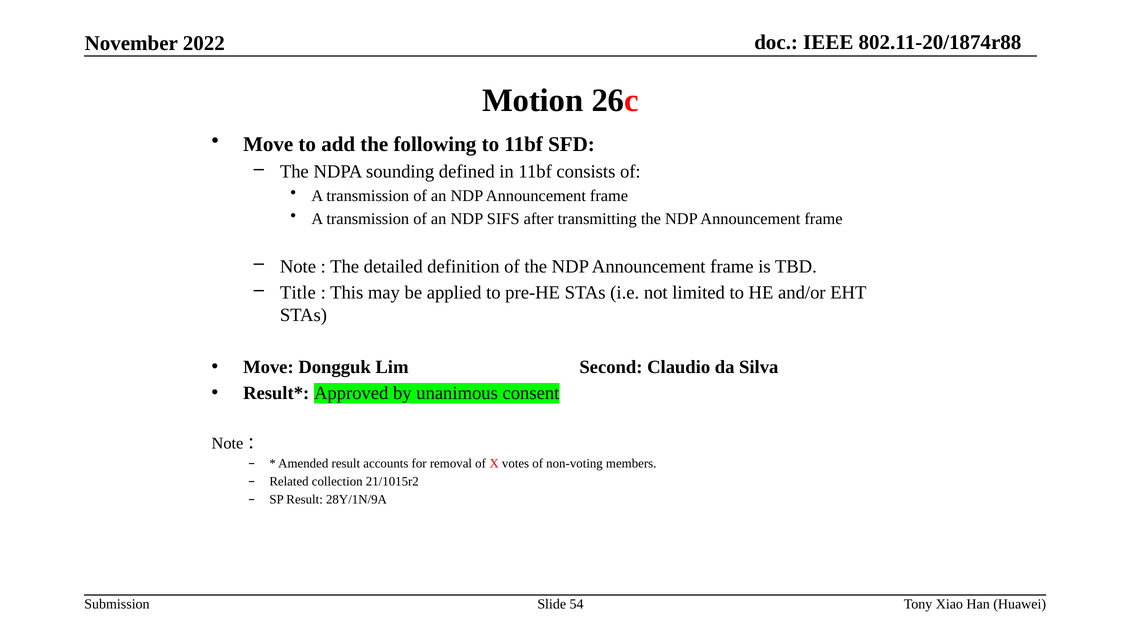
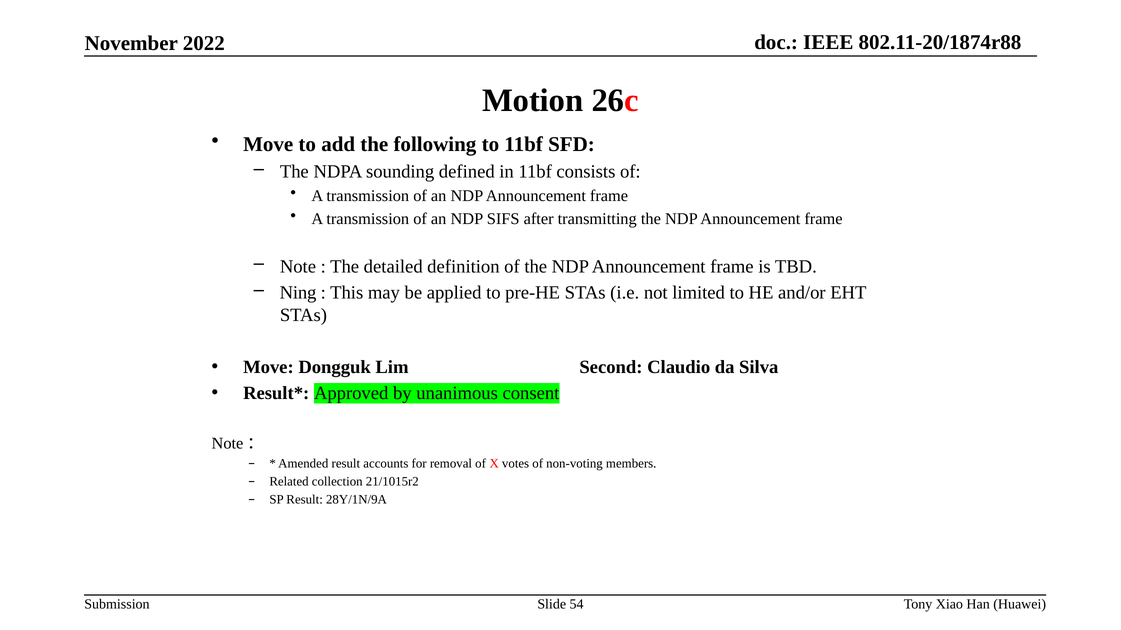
Title: Title -> Ning
